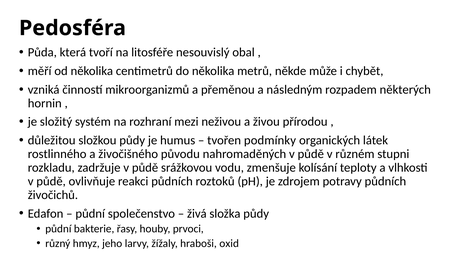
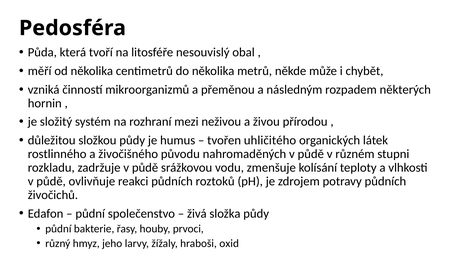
podmínky: podmínky -> uhličitého
